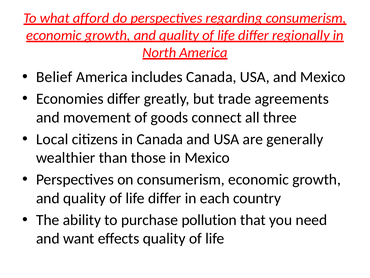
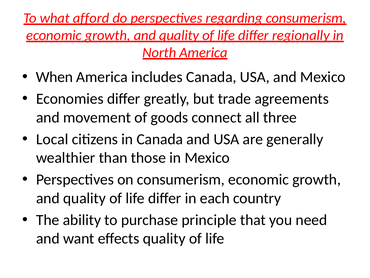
Belief: Belief -> When
pollution: pollution -> principle
